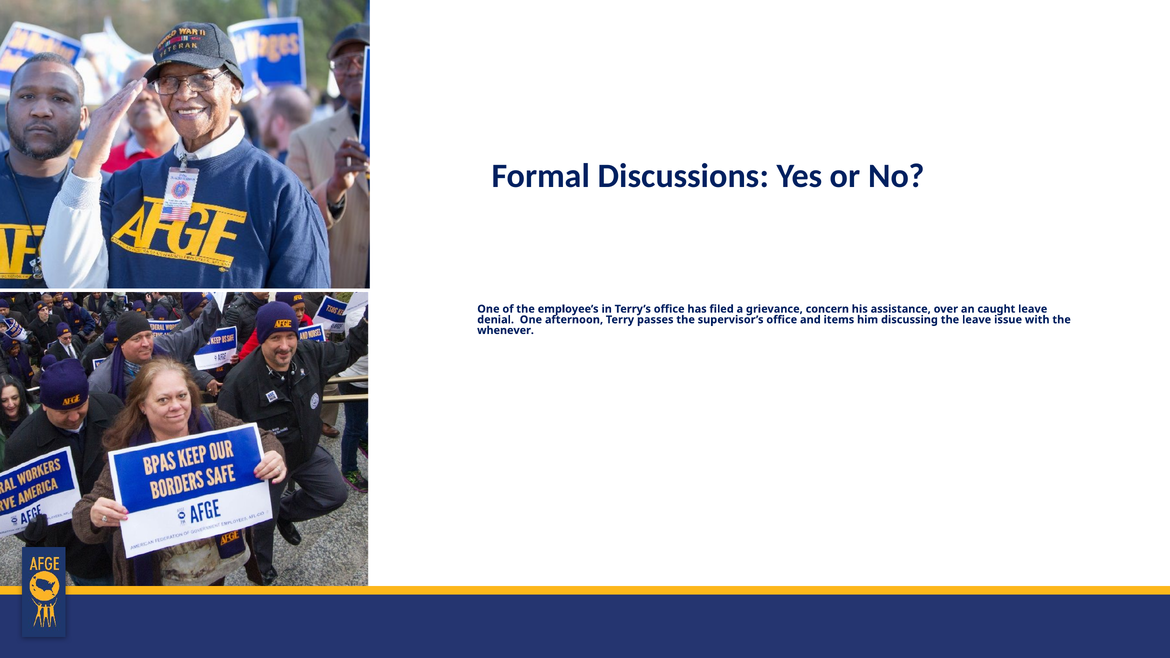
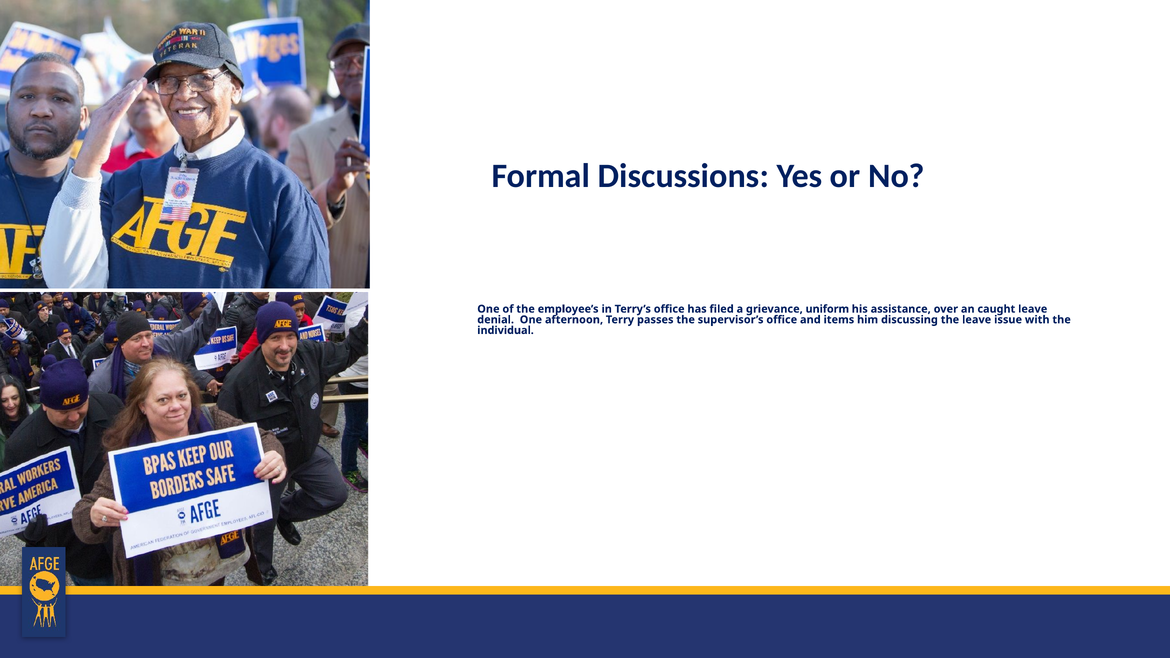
concern: concern -> uniform
whenever: whenever -> individual
